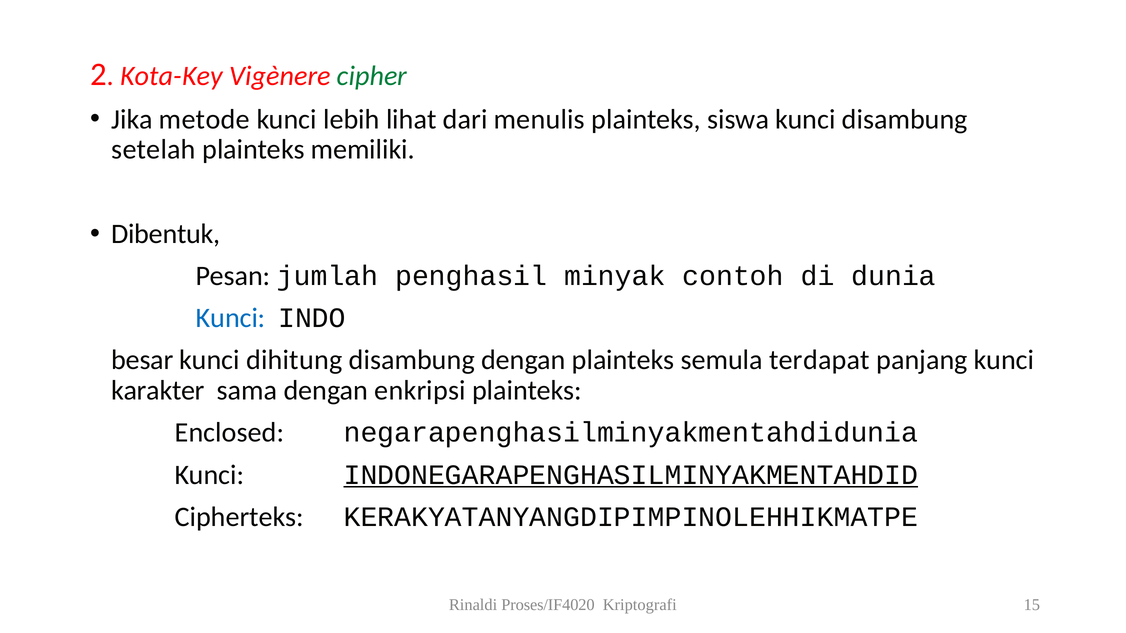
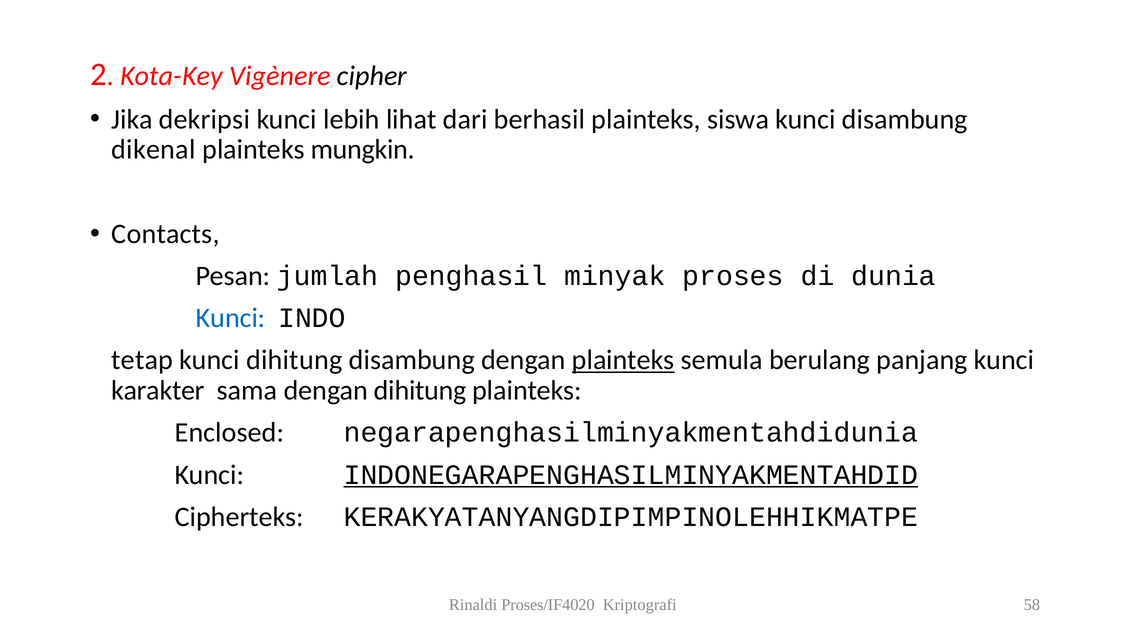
cipher colour: green -> black
metode: metode -> dekripsi
menulis: menulis -> berhasil
setelah: setelah -> dikenal
memiliki: memiliki -> mungkin
Dibentuk: Dibentuk -> Contacts
contoh: contoh -> proses
besar: besar -> tetap
plainteks at (623, 360) underline: none -> present
terdapat: terdapat -> berulang
dengan enkripsi: enkripsi -> dihitung
15: 15 -> 58
